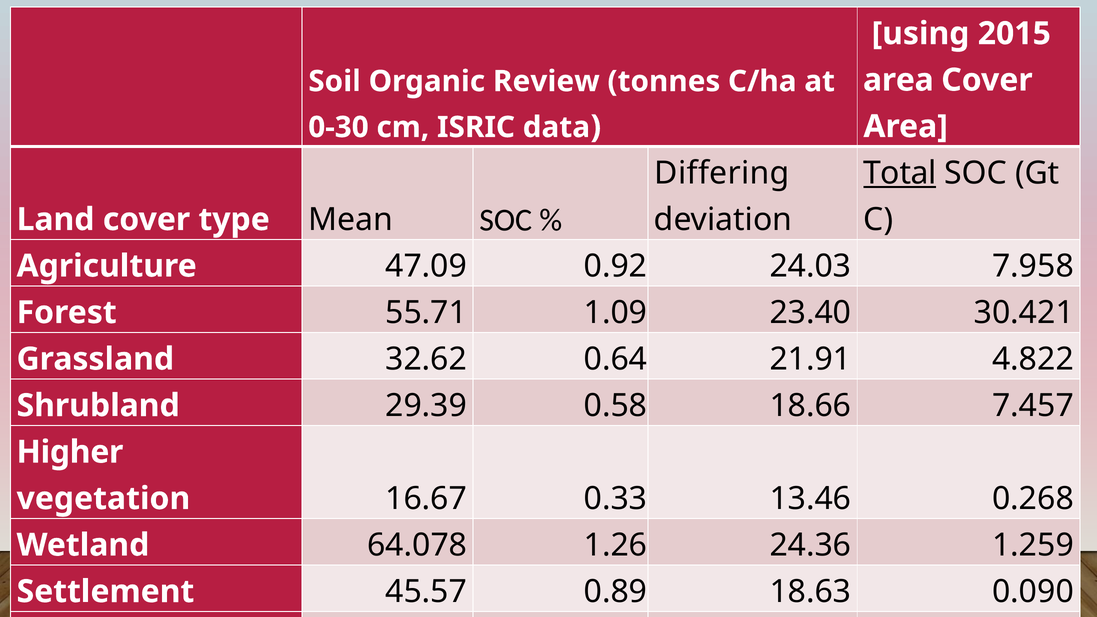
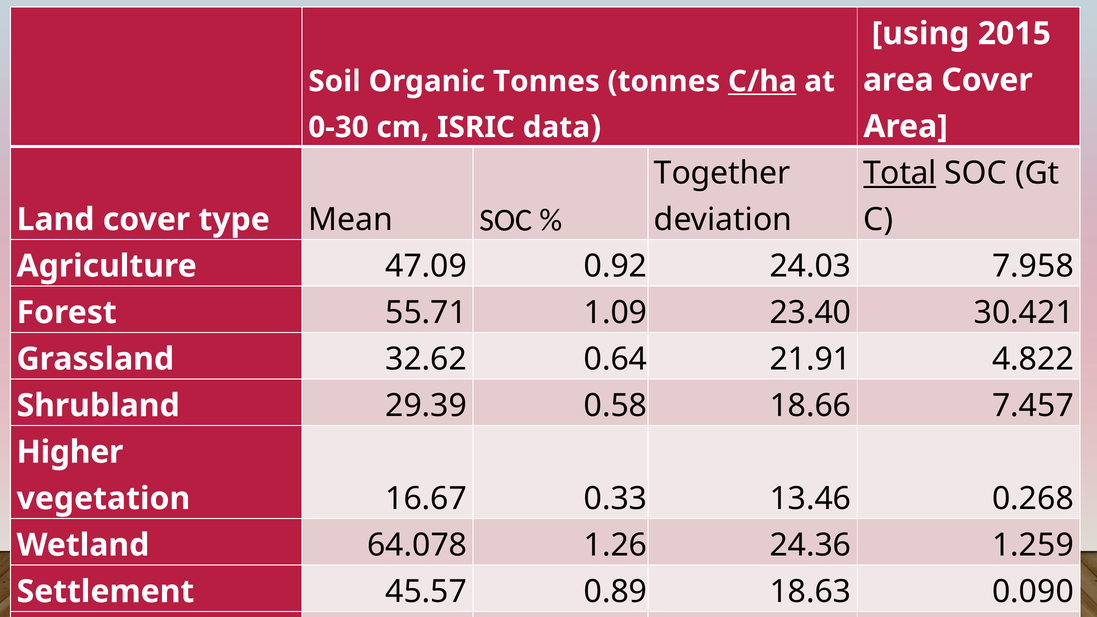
Organic Review: Review -> Tonnes
C/ha underline: none -> present
Differing: Differing -> Together
